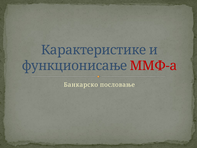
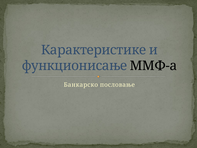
ММФ-а colour: red -> black
